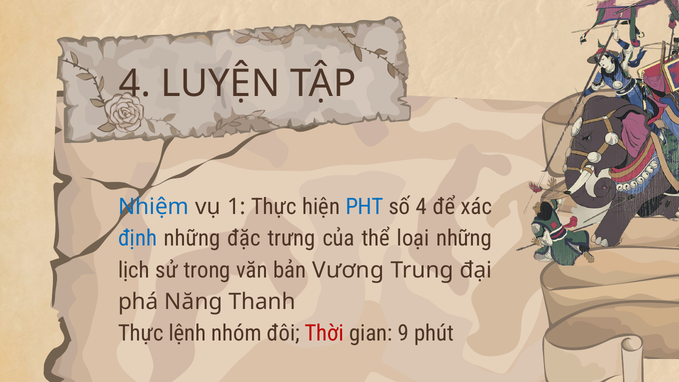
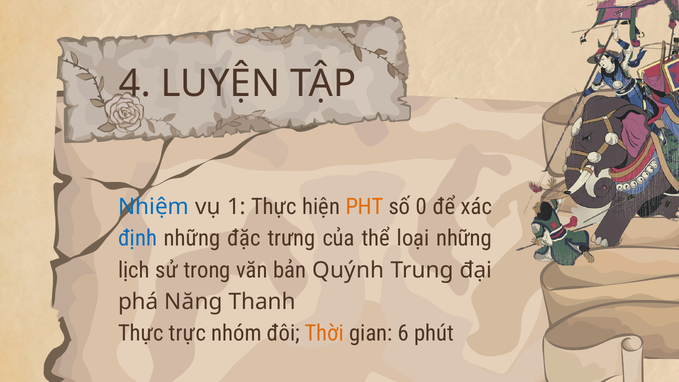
PHT colour: blue -> orange
số 4: 4 -> 0
Vương: Vương -> Quýnh
lệnh: lệnh -> trực
Thời colour: red -> orange
9: 9 -> 6
